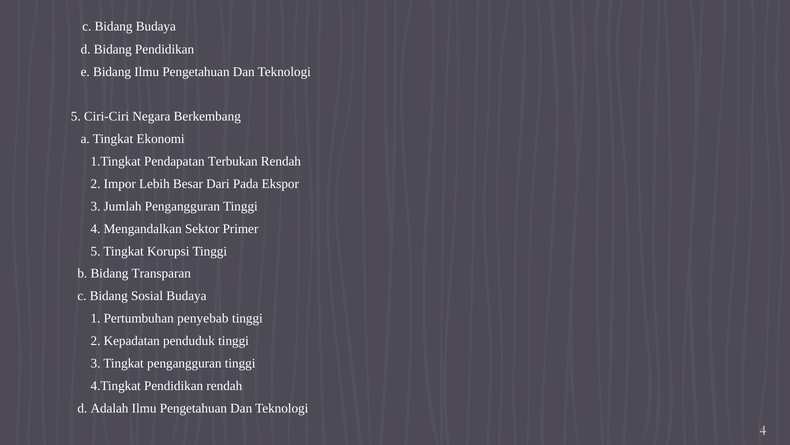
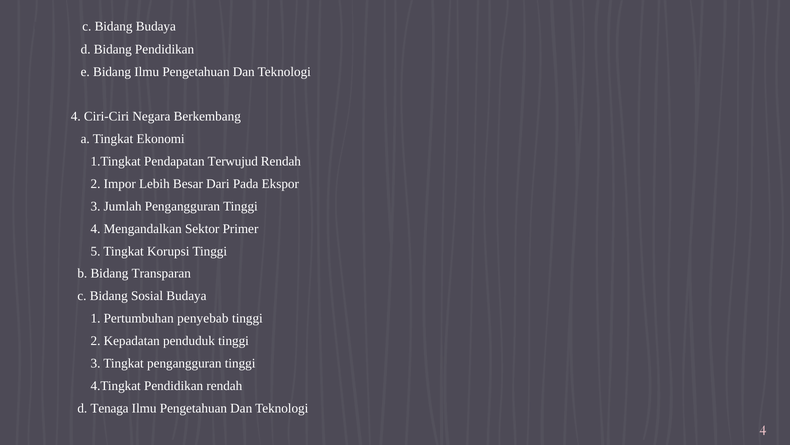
5 at (76, 116): 5 -> 4
Terbukan: Terbukan -> Terwujud
Adalah: Adalah -> Tenaga
